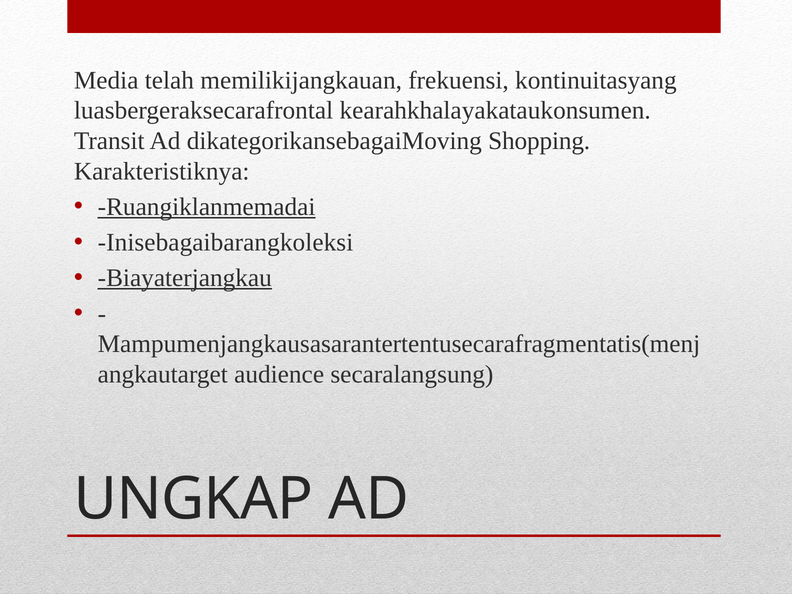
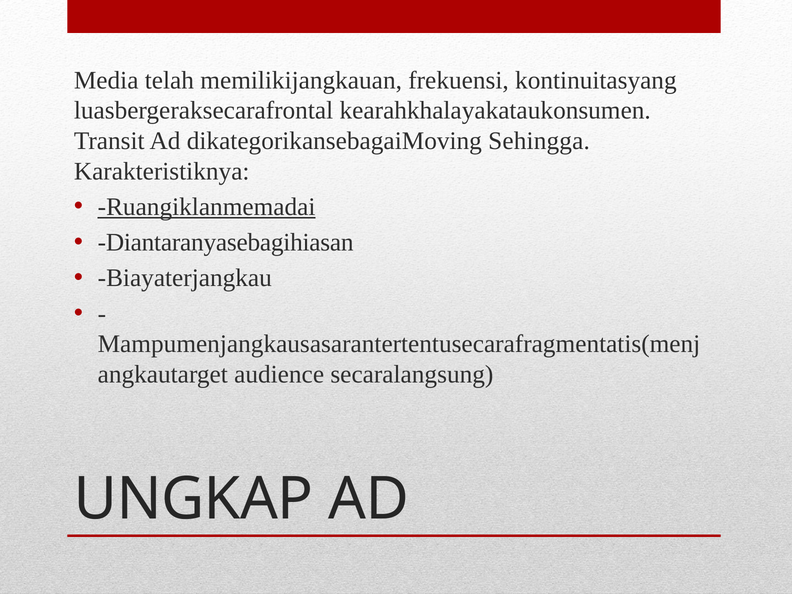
Shopping: Shopping -> Sehingga
Inisebagaibarangkoleksi: Inisebagaibarangkoleksi -> Diantaranyasebagihiasan
Biayaterjangkau underline: present -> none
